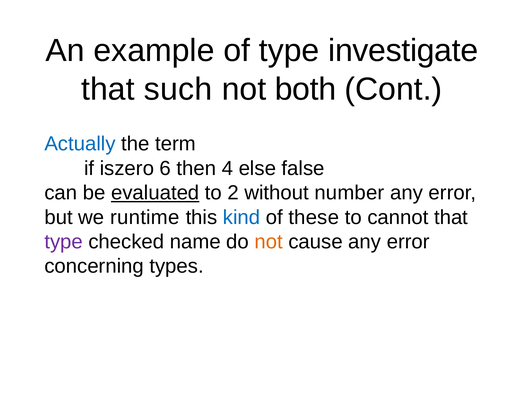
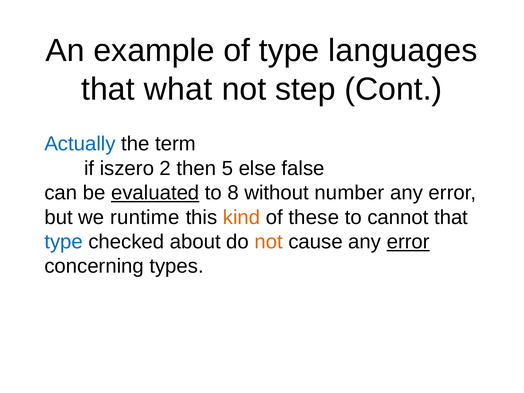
investigate: investigate -> languages
such: such -> what
both: both -> step
6: 6 -> 2
4: 4 -> 5
2: 2 -> 8
kind colour: blue -> orange
type at (64, 242) colour: purple -> blue
name: name -> about
error at (408, 242) underline: none -> present
